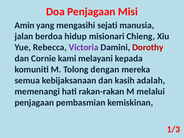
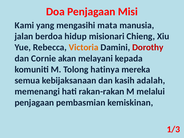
Amin: Amin -> Kami
sejati: sejati -> mata
Victoria colour: purple -> orange
kami: kami -> akan
dengan: dengan -> hatinya
